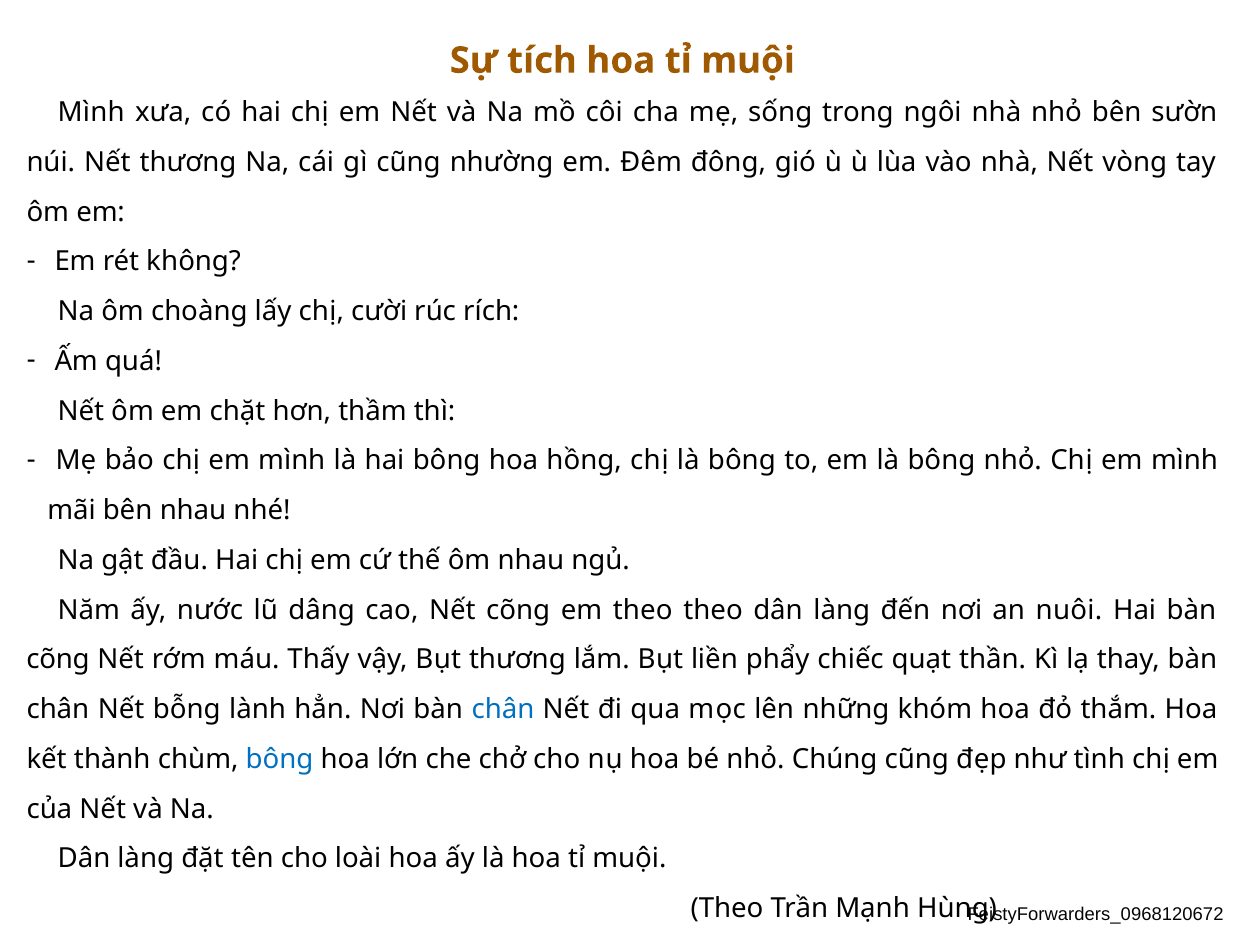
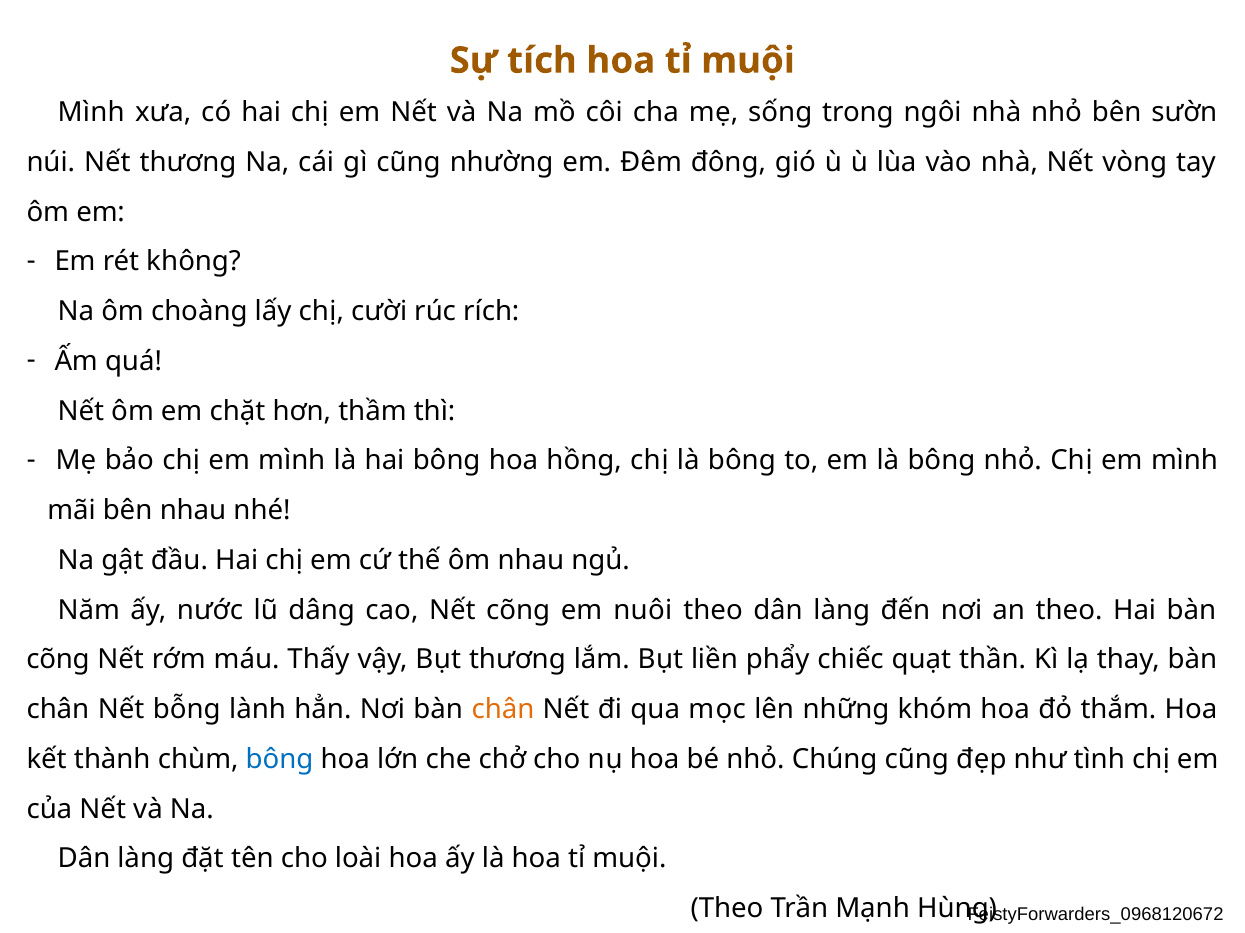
em theo: theo -> nuôi
an nuôi: nuôi -> theo
chân at (503, 710) colour: blue -> orange
